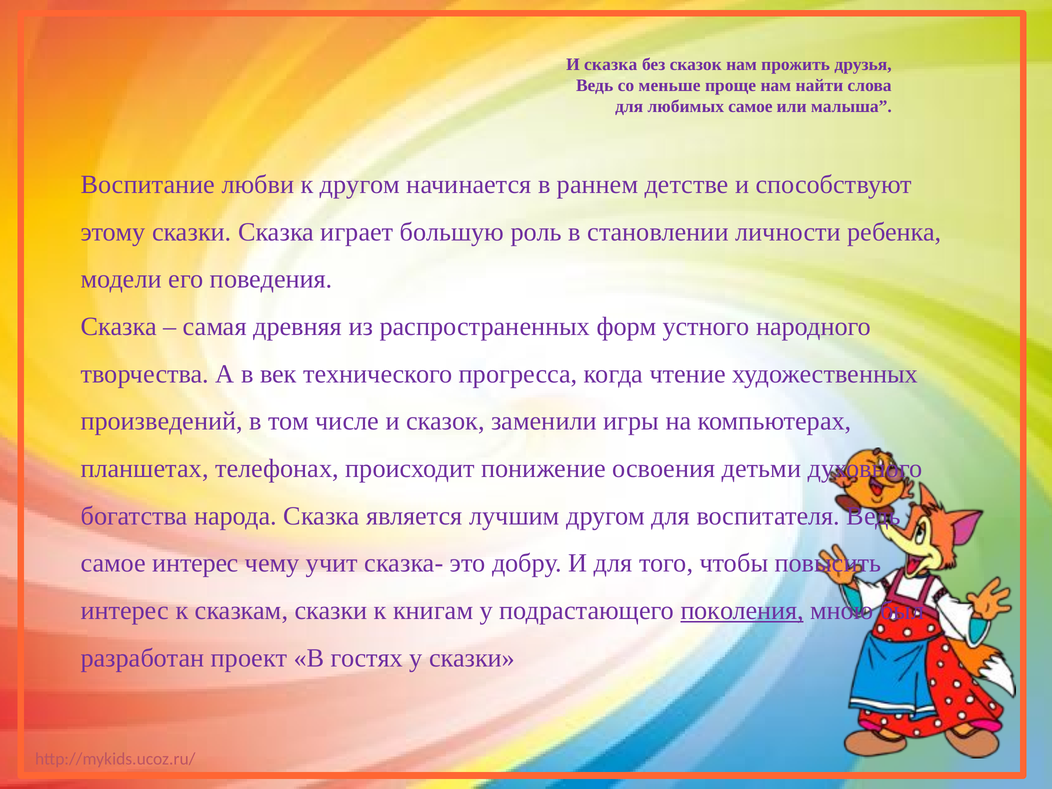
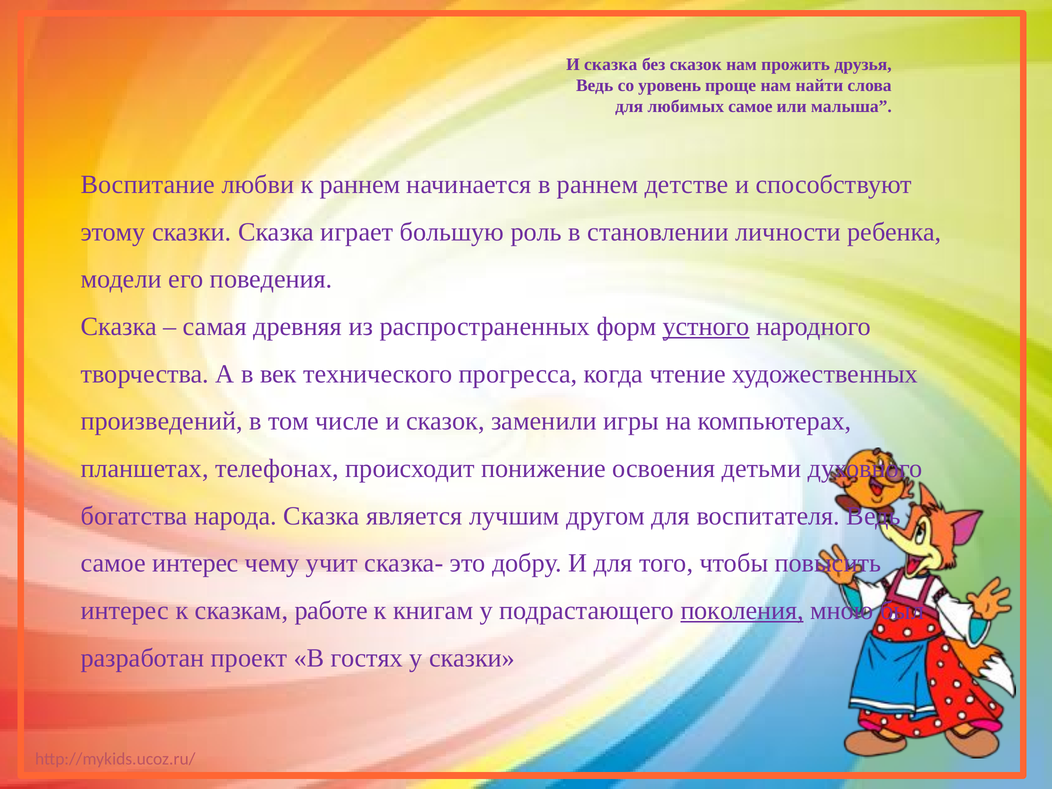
меньше: меньше -> уровень
к другом: другом -> раннем
устного underline: none -> present
сказкам сказки: сказки -> работе
